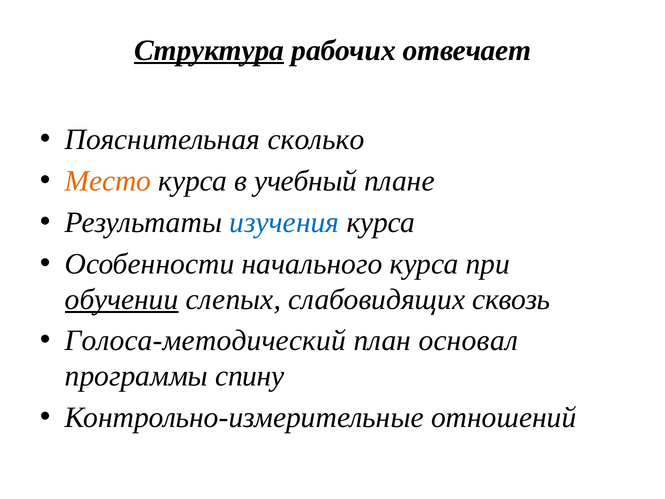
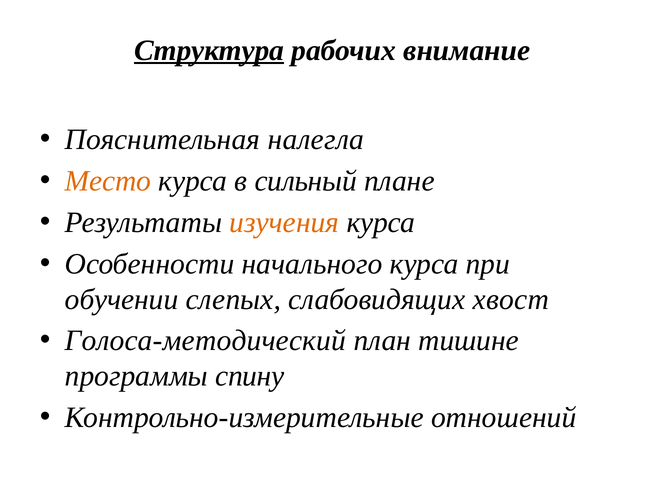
отвечает: отвечает -> внимание
сколько: сколько -> налегла
учебный: учебный -> сильный
изучения colour: blue -> orange
обучении underline: present -> none
сквозь: сквозь -> хвост
основал: основал -> тишине
